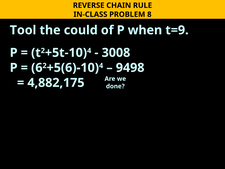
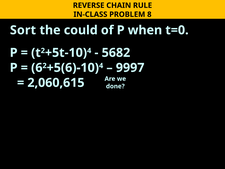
Tool: Tool -> Sort
t=9: t=9 -> t=0
3008: 3008 -> 5682
9498: 9498 -> 9997
4,882,175: 4,882,175 -> 2,060,615
